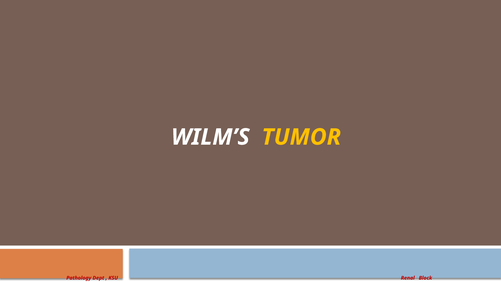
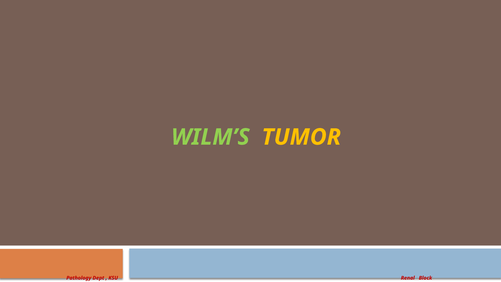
WILM’S colour: white -> light green
